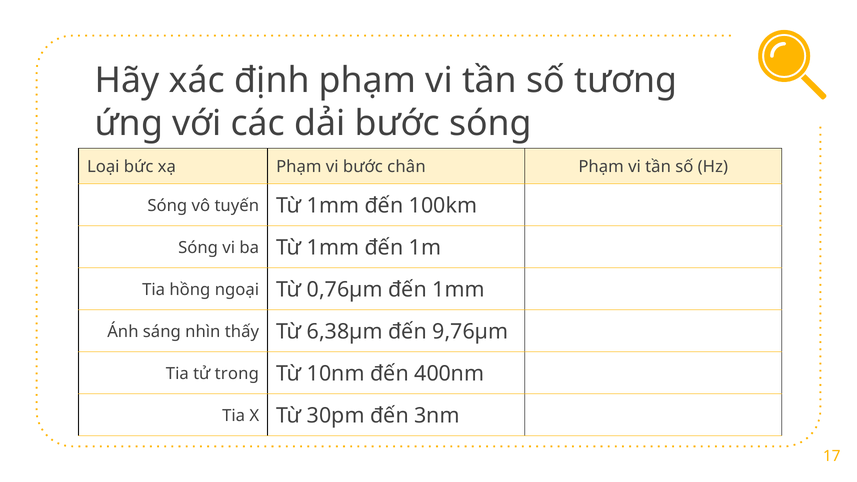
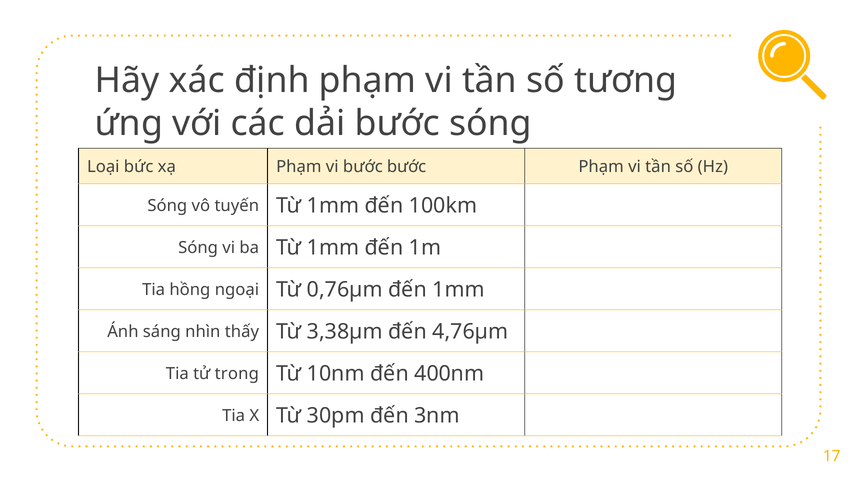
bước chân: chân -> bước
6,38µm: 6,38µm -> 3,38µm
9,76µm: 9,76µm -> 4,76µm
